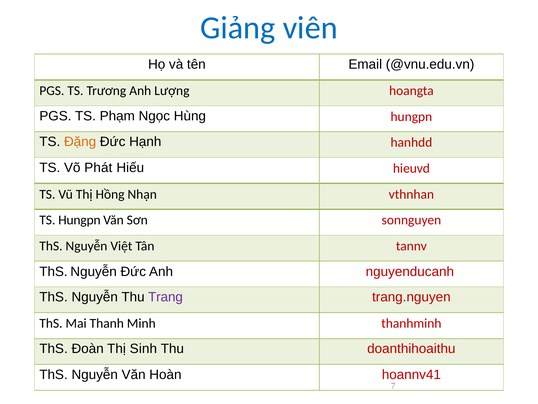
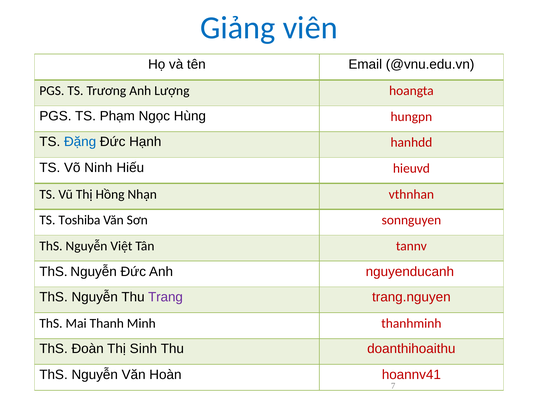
Đặng colour: orange -> blue
Phát: Phát -> Ninh
TS Hungpn: Hungpn -> Toshiba
